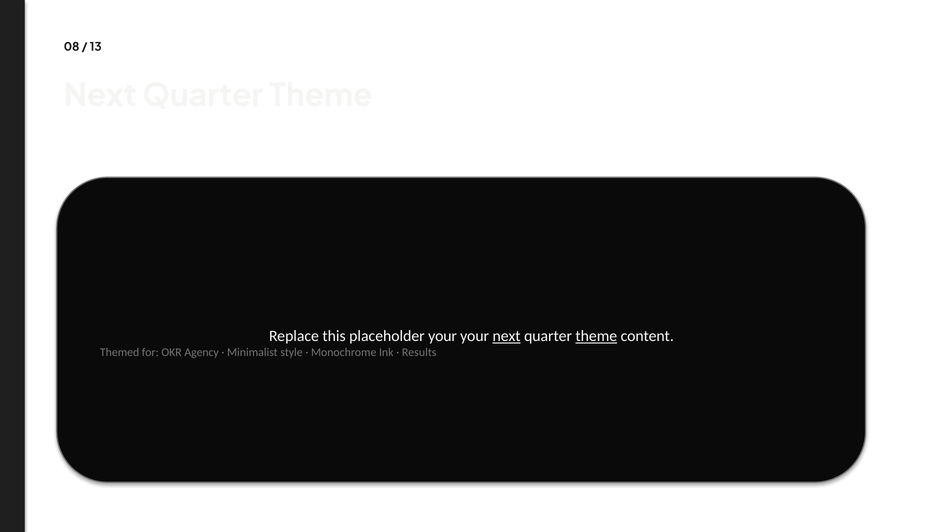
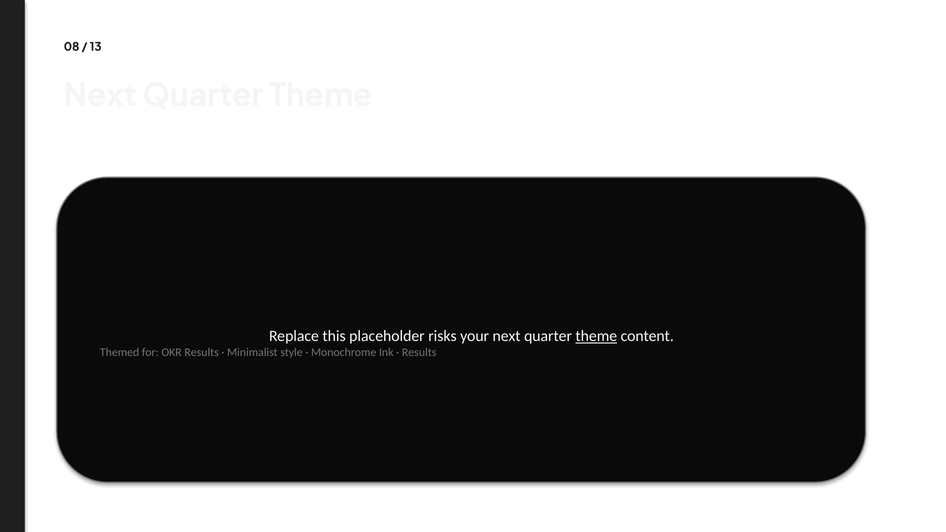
placeholder your: your -> risks
next at (507, 336) underline: present -> none
OKR Agency: Agency -> Results
